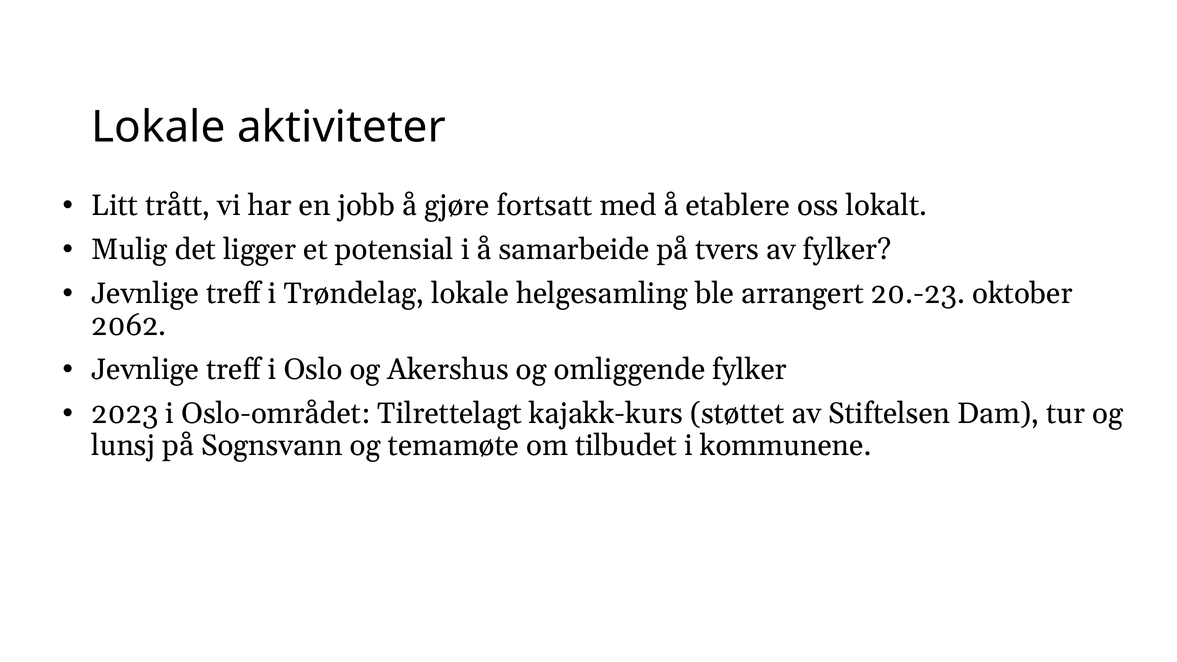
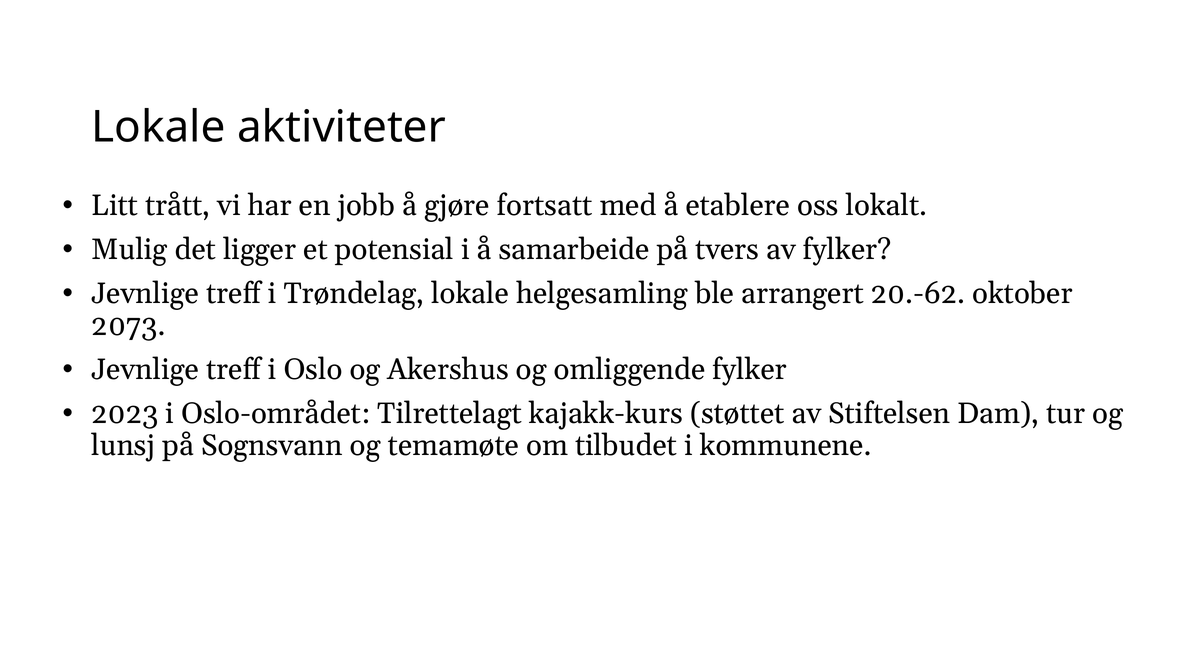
20.-23: 20.-23 -> 20.-62
2062: 2062 -> 2073
